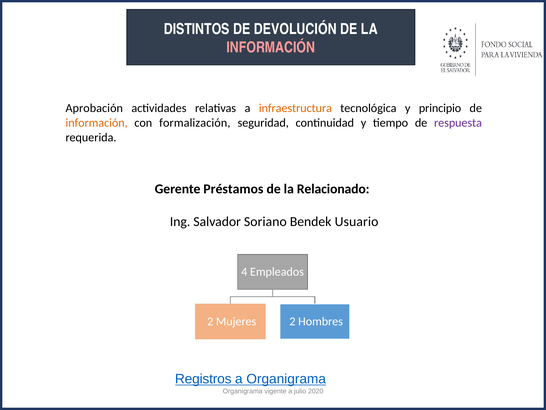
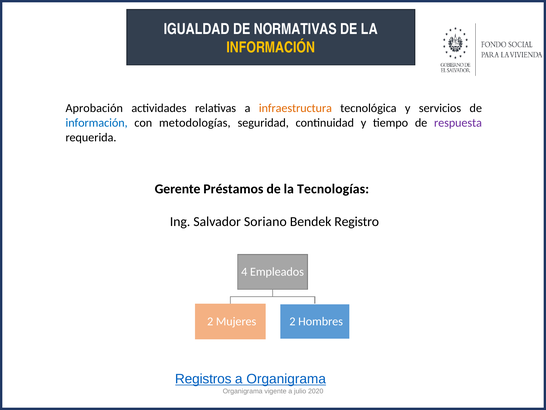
DISTINTOS: DISTINTOS -> IGUALDAD
DEVOLUCIÓN: DEVOLUCIÓN -> NORMATIVAS
INFORMACIÓN at (271, 47) colour: pink -> yellow
principio: principio -> servicios
información at (97, 123) colour: orange -> blue
formalización: formalización -> metodologías
Relacionado: Relacionado -> Tecnologías
Usuario: Usuario -> Registro
